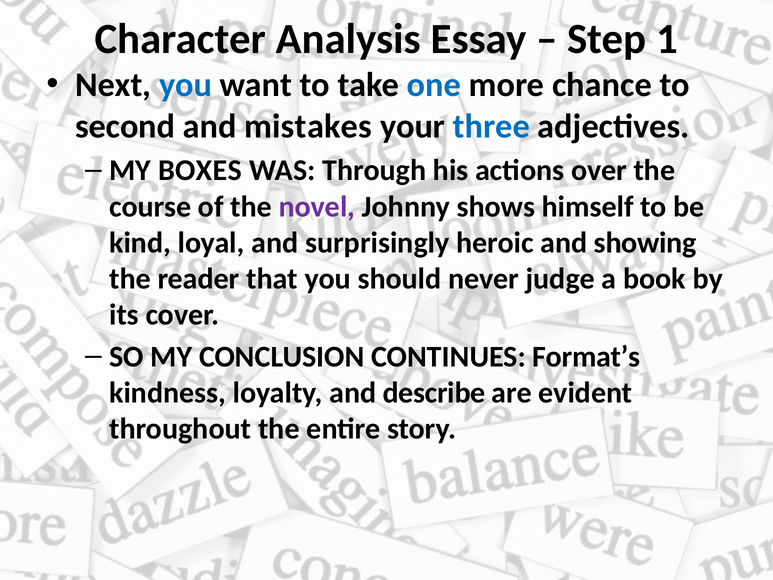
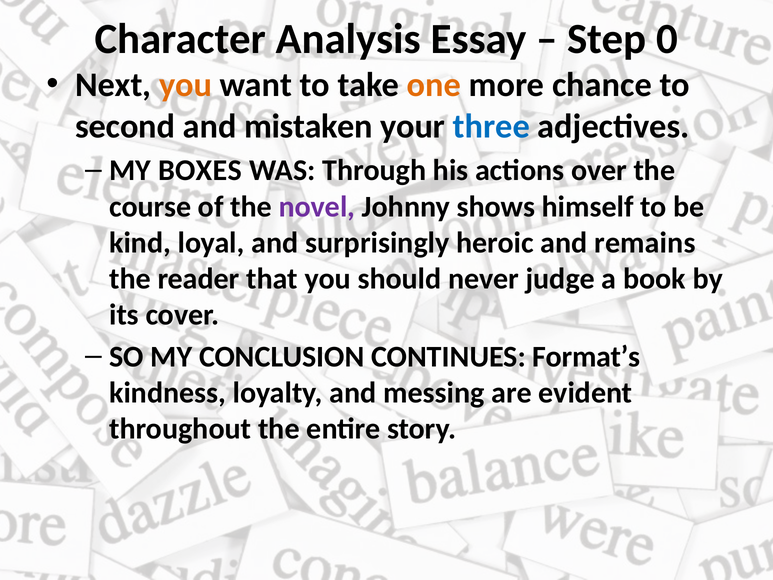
1: 1 -> 0
you at (186, 85) colour: blue -> orange
one colour: blue -> orange
mistakes: mistakes -> mistaken
showing: showing -> remains
describe: describe -> messing
